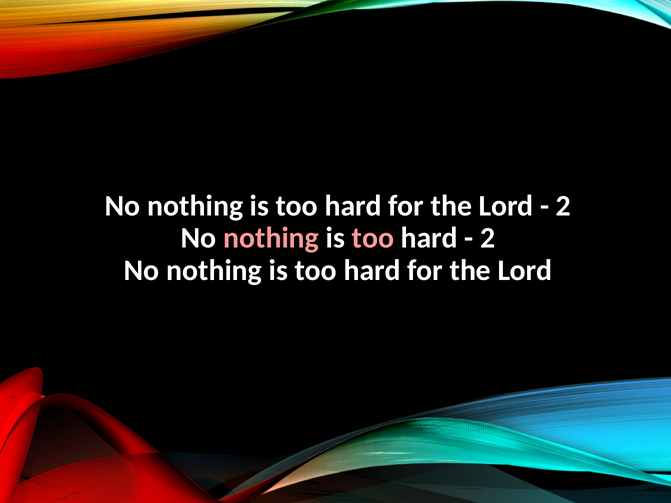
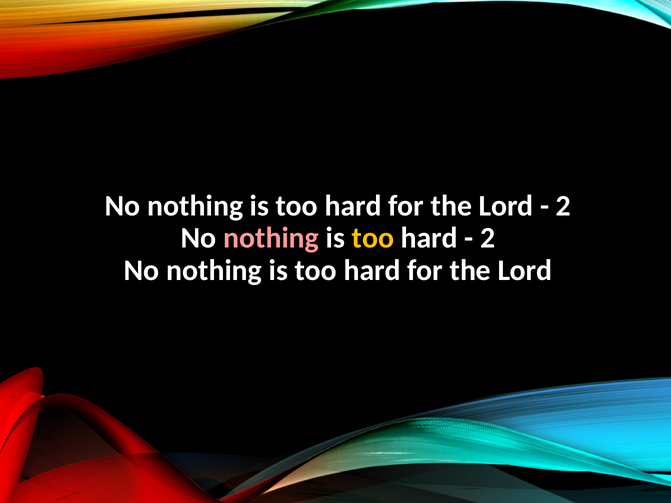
too at (373, 238) colour: pink -> yellow
